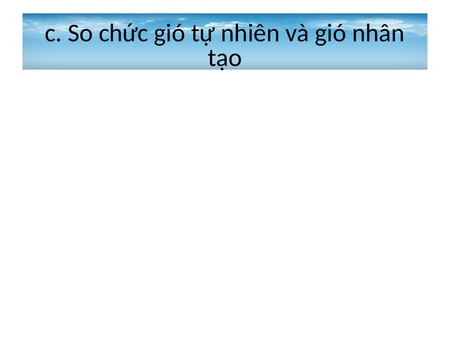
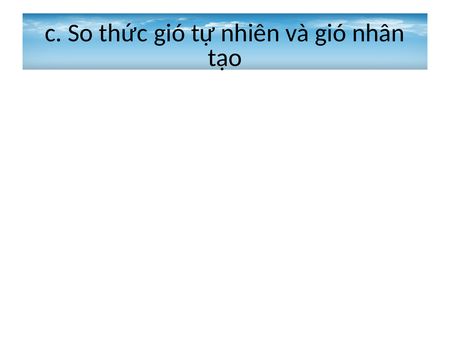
chức: chức -> thức
